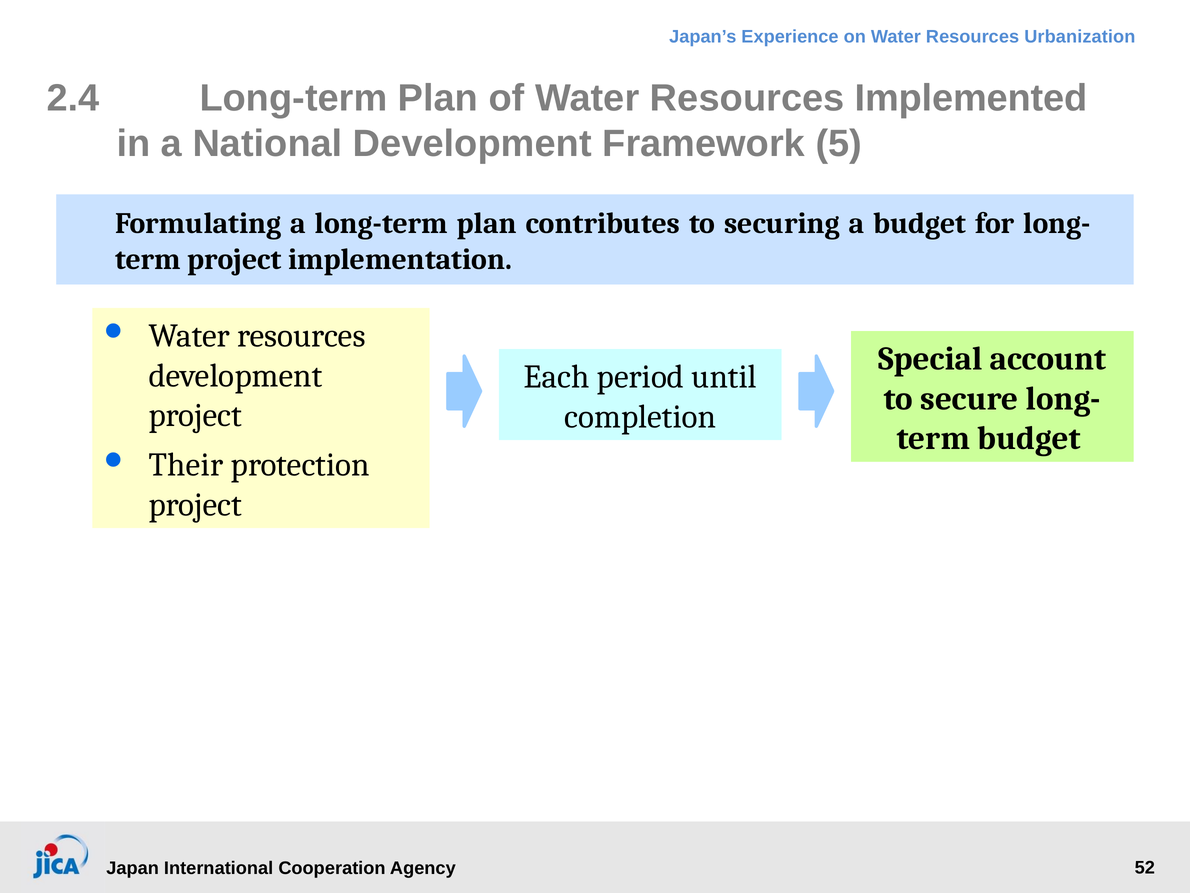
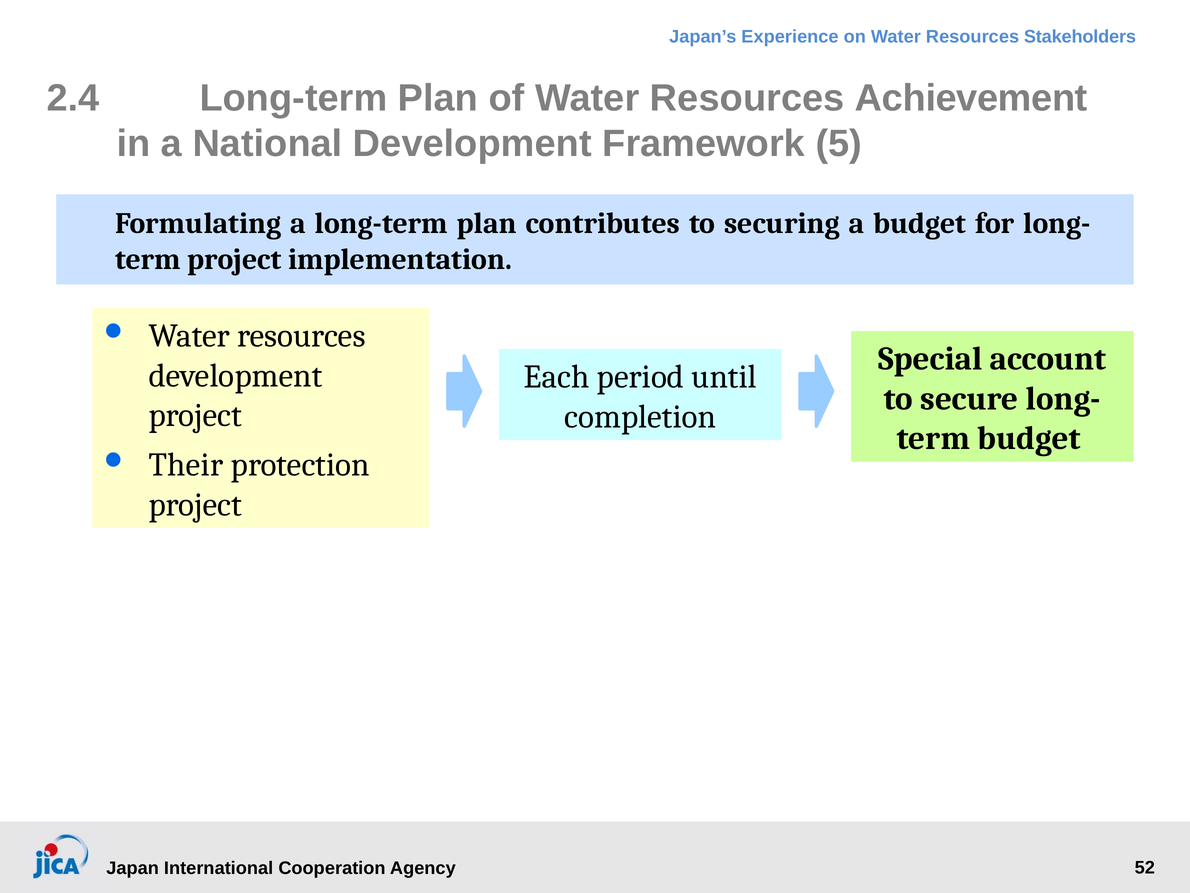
Urbanization: Urbanization -> Stakeholders
Implemented: Implemented -> Achievement
